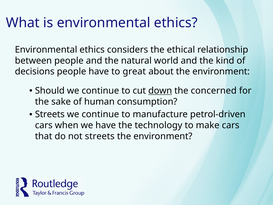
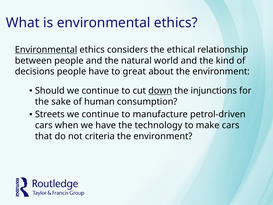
Environmental at (46, 50) underline: none -> present
concerned: concerned -> injunctions
not streets: streets -> criteria
